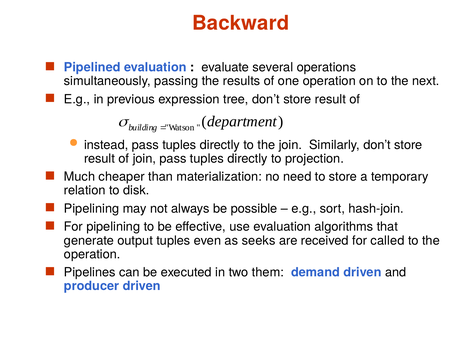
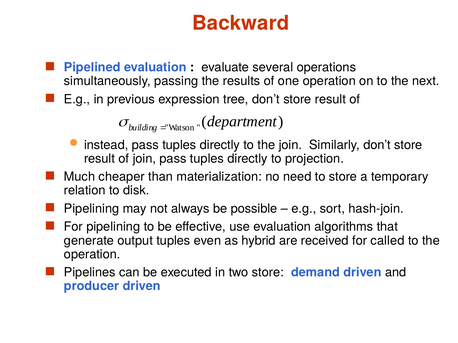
seeks: seeks -> hybrid
two them: them -> store
